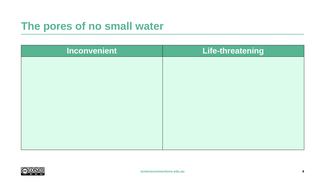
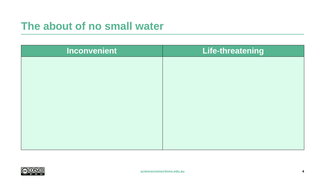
pores: pores -> about
